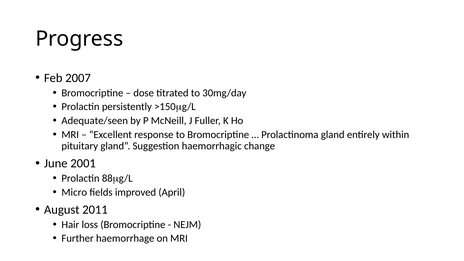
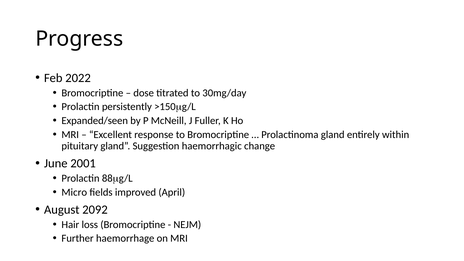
2007: 2007 -> 2022
Adequate/seen: Adequate/seen -> Expanded/seen
2011: 2011 -> 2092
